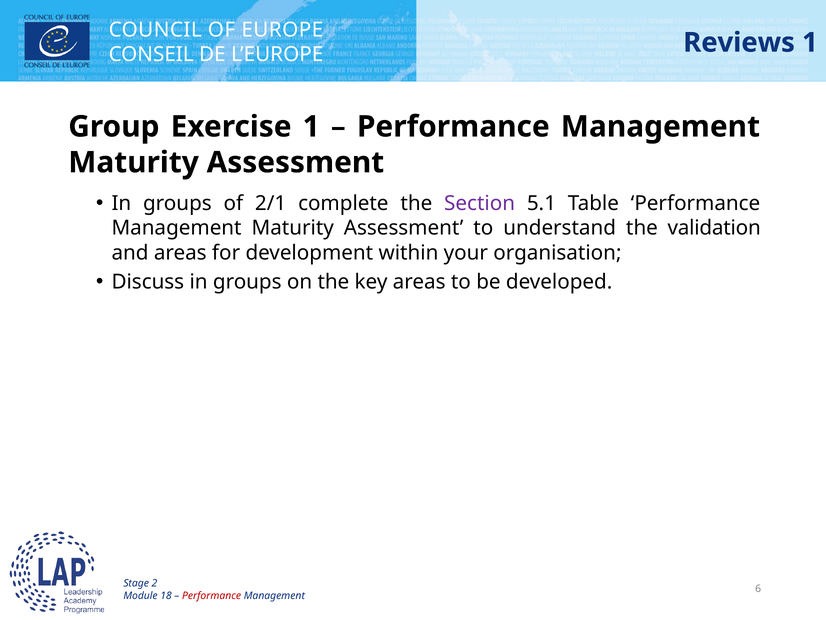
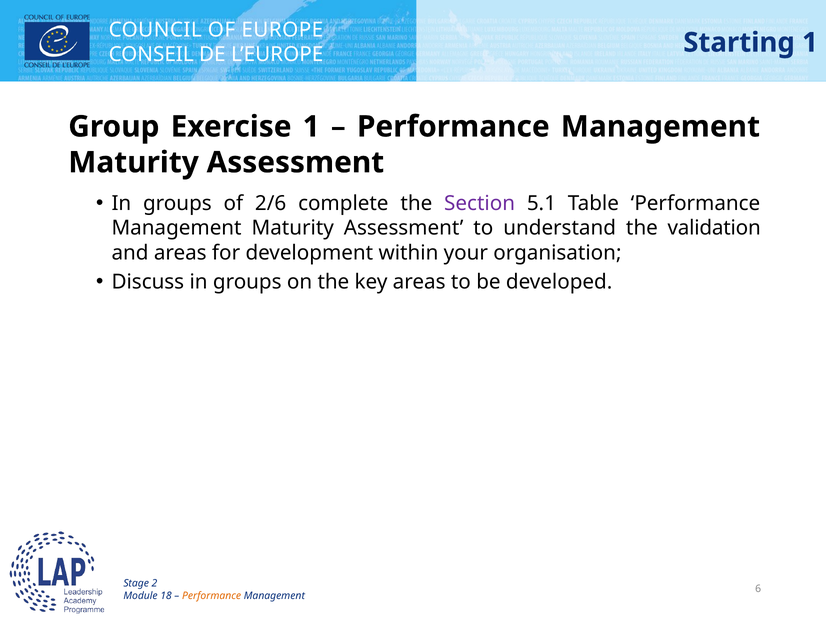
Reviews: Reviews -> Starting
2/1: 2/1 -> 2/6
Performance at (212, 596) colour: red -> orange
